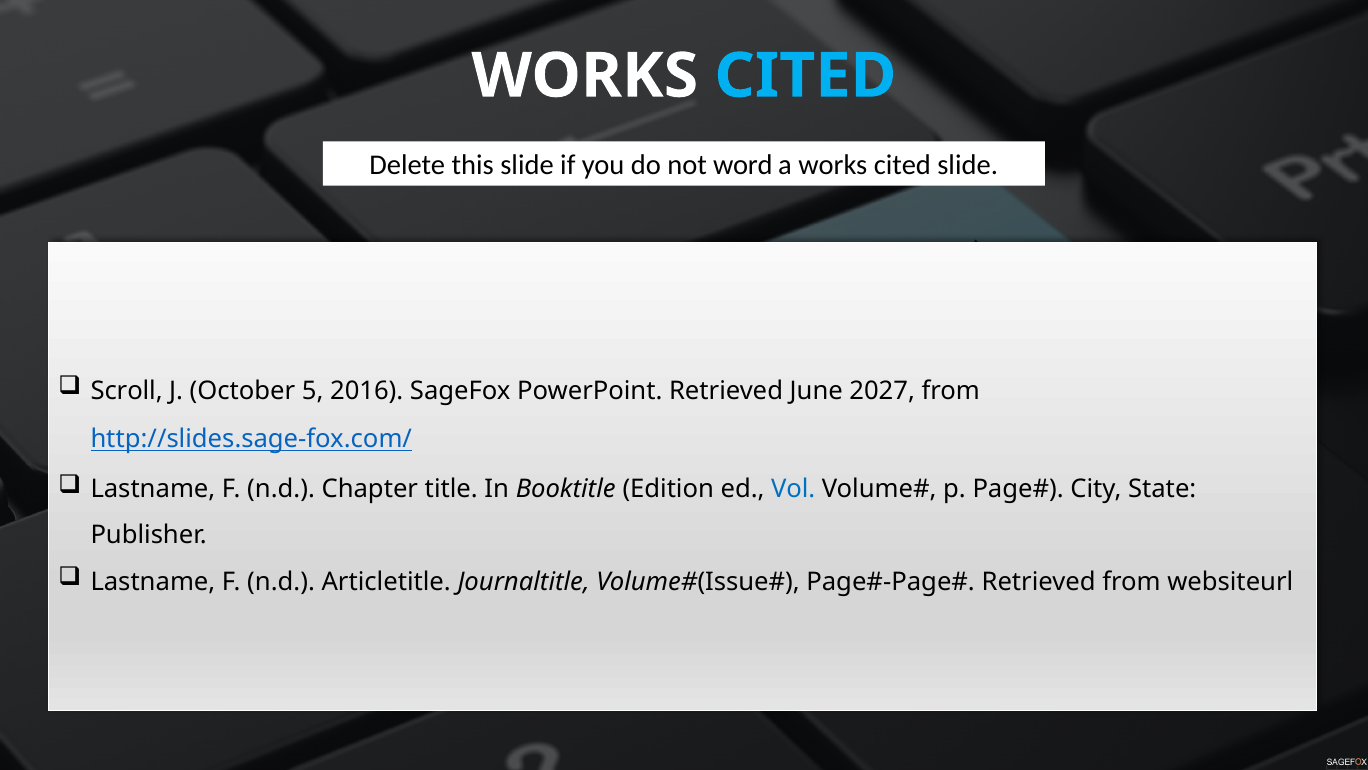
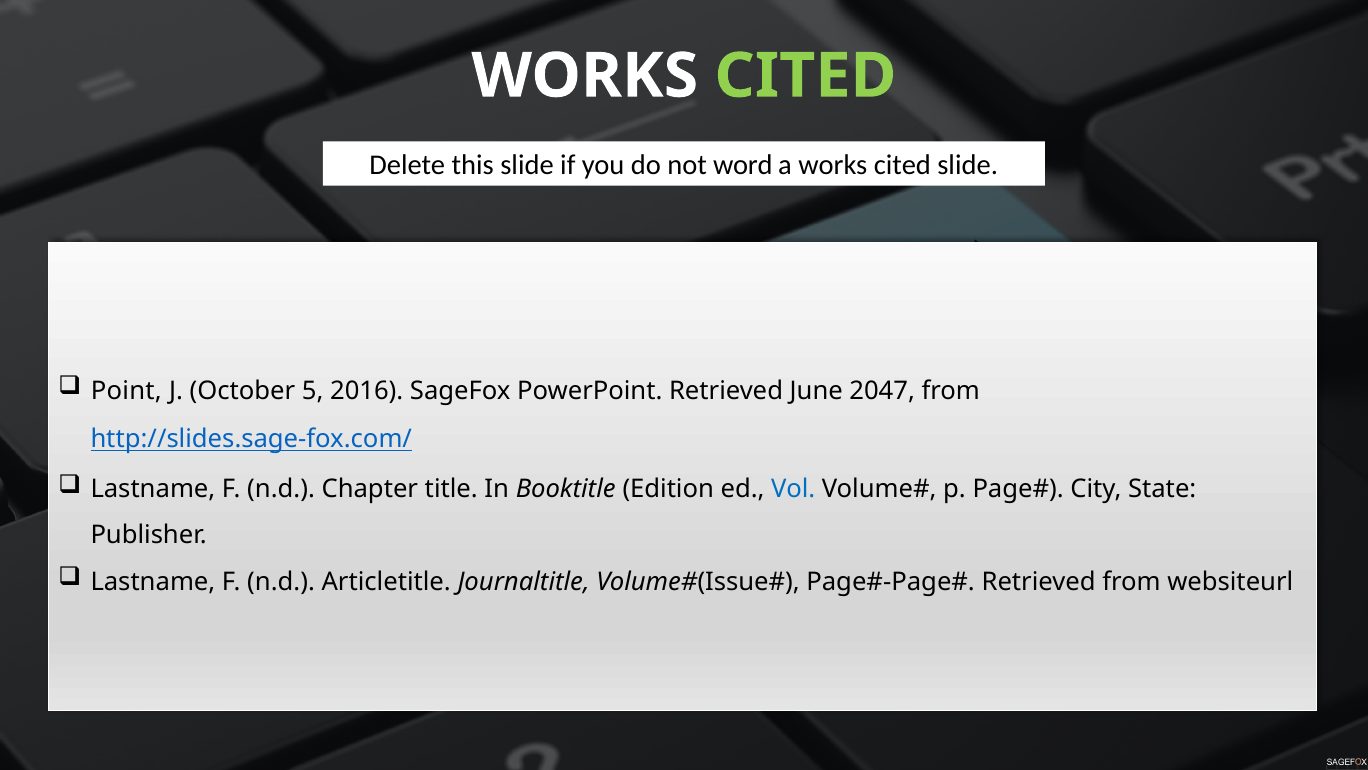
CITED at (805, 76) colour: light blue -> light green
Scroll: Scroll -> Point
2027: 2027 -> 2047
